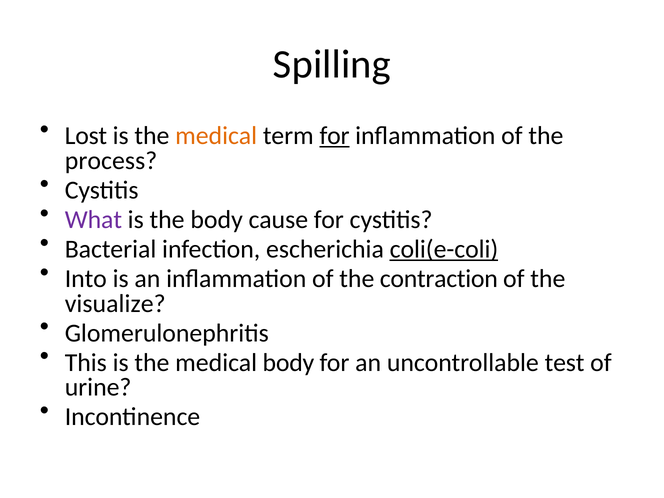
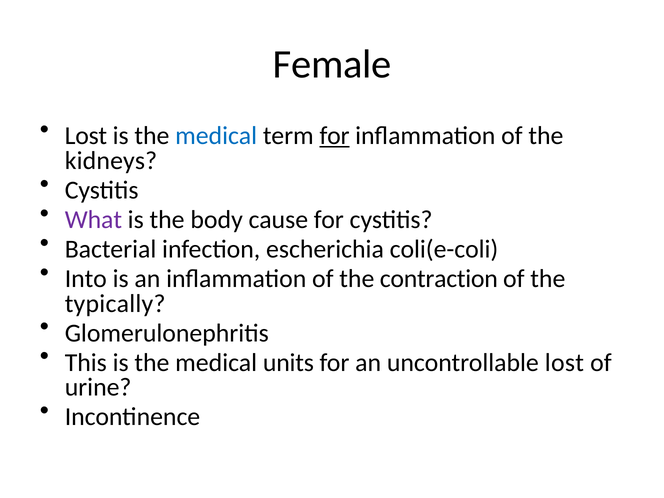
Spilling: Spilling -> Female
medical at (216, 136) colour: orange -> blue
process: process -> kidneys
coli(e-coli underline: present -> none
visualize: visualize -> typically
medical body: body -> units
uncontrollable test: test -> lost
